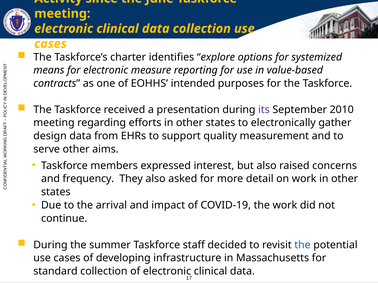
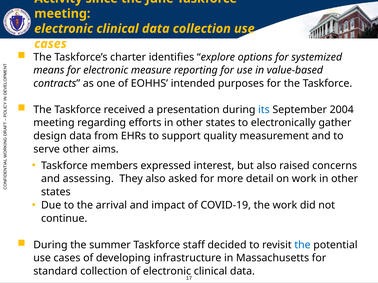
its colour: purple -> blue
2010: 2010 -> 2004
frequency: frequency -> assessing
